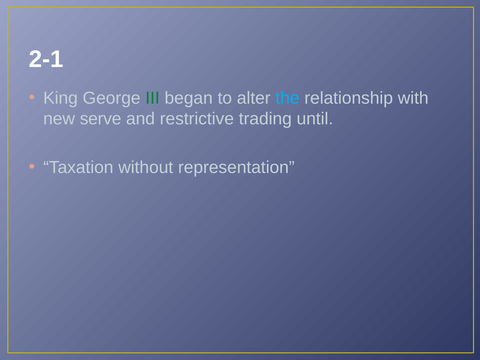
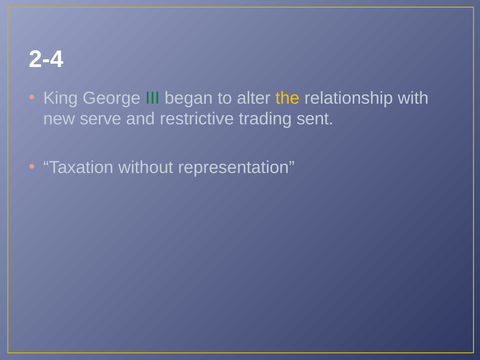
2-1: 2-1 -> 2-4
the colour: light blue -> yellow
until: until -> sent
